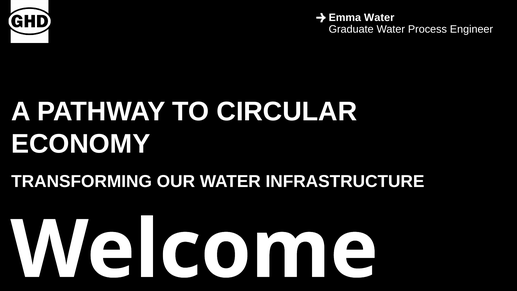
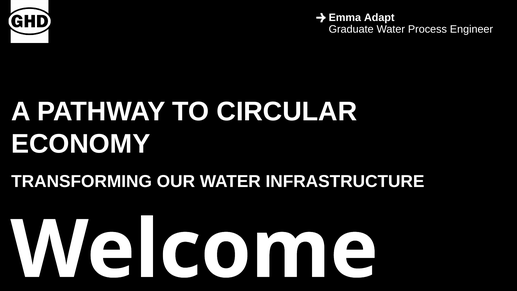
Emma Water: Water -> Adapt
